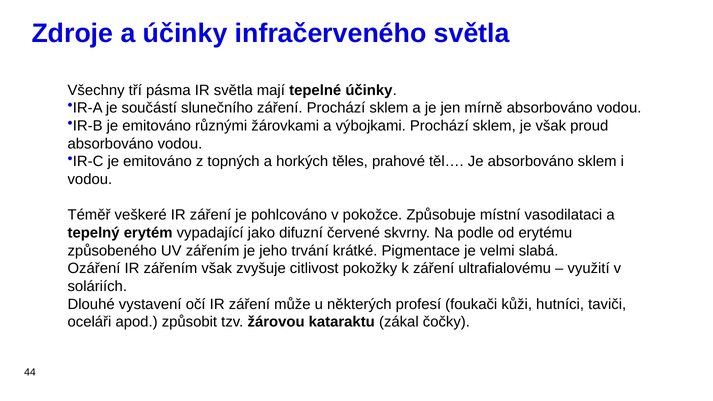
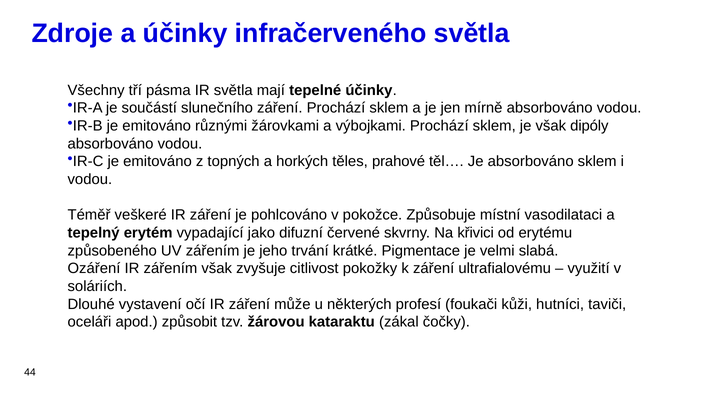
proud: proud -> dipóly
podle: podle -> křivici
